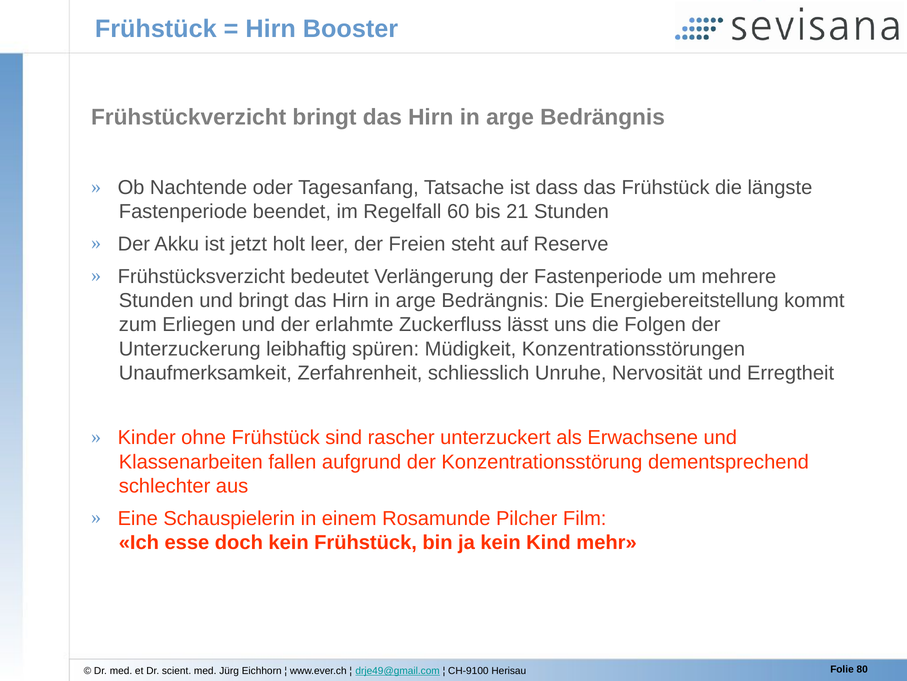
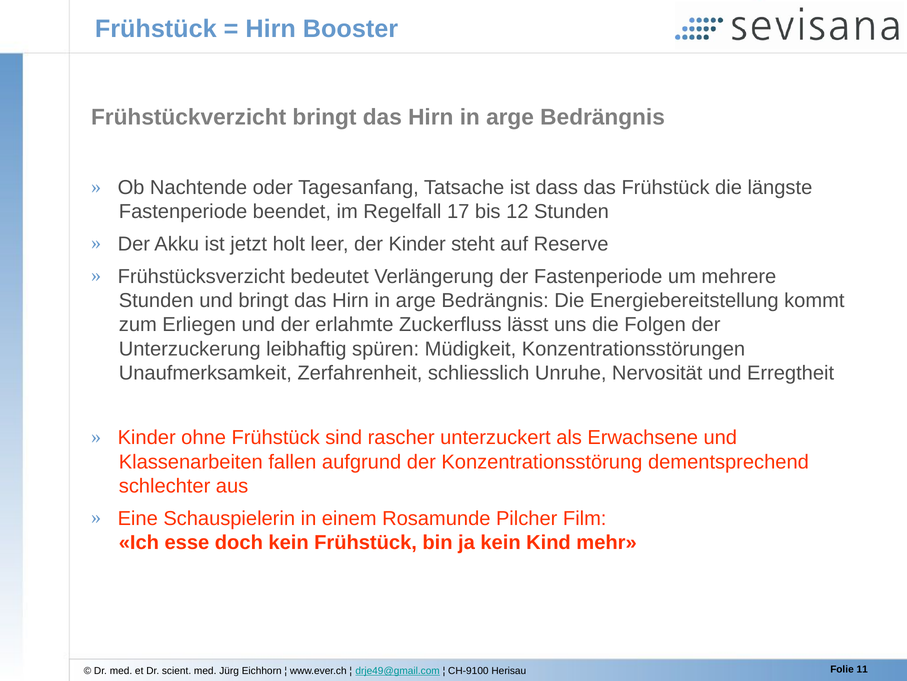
60: 60 -> 17
21: 21 -> 12
der Freien: Freien -> Kinder
80: 80 -> 11
